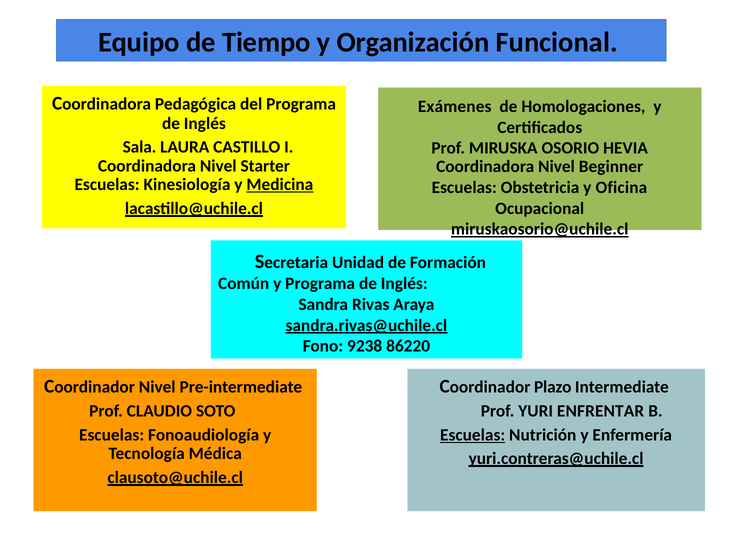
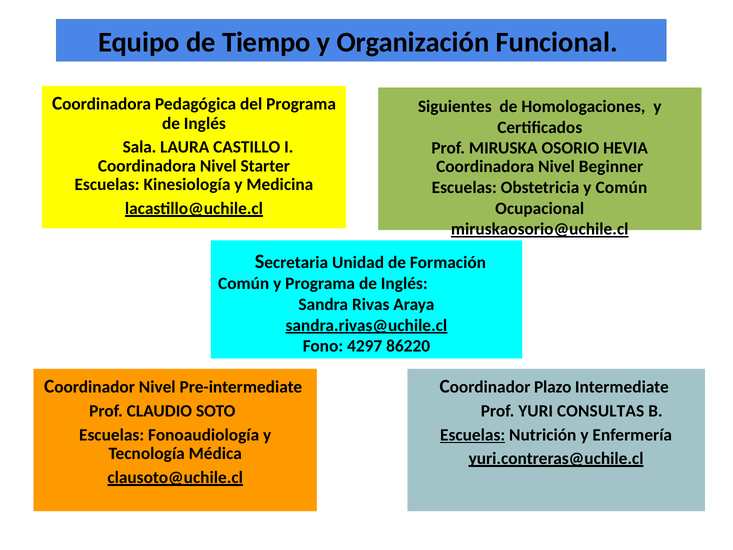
Exámenes: Exámenes -> Siguientes
Medicina underline: present -> none
y Oficina: Oficina -> Común
9238: 9238 -> 4297
ENFRENTAR: ENFRENTAR -> CONSULTAS
